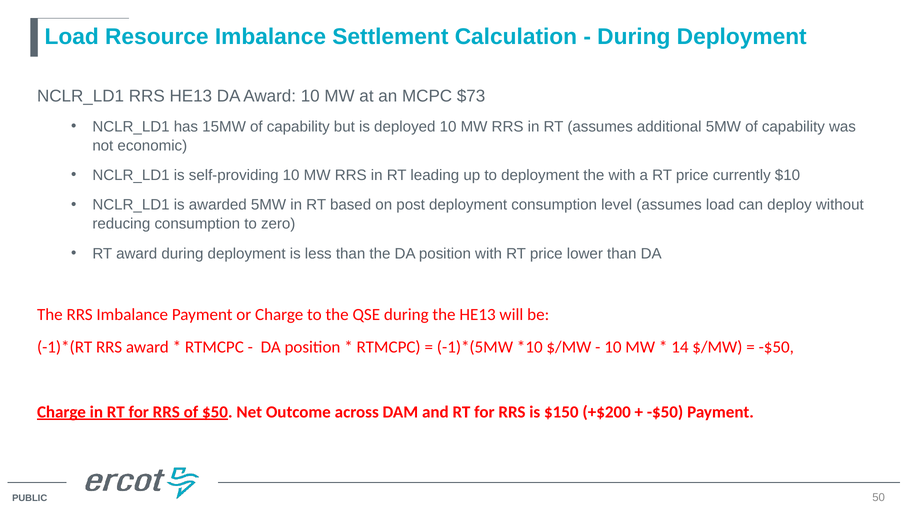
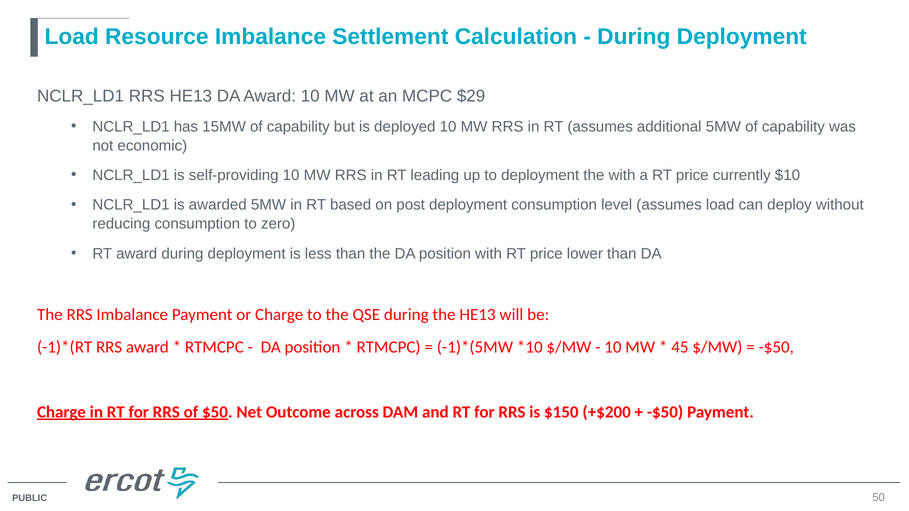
$73: $73 -> $29
14: 14 -> 45
